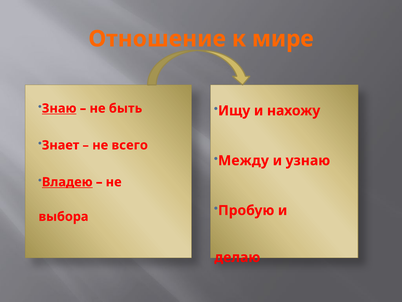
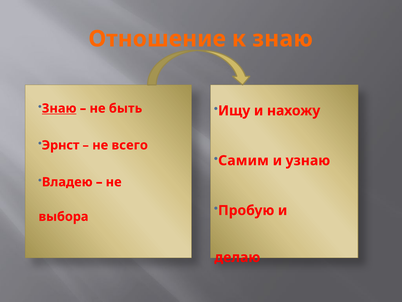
мире at (283, 39): мире -> знаю
Знает: Знает -> Эрнст
Между: Между -> Самим
Владею underline: present -> none
